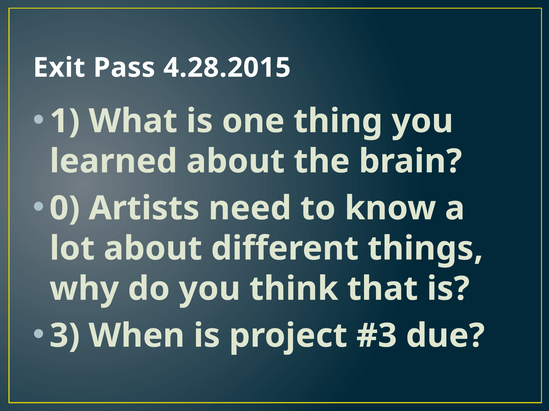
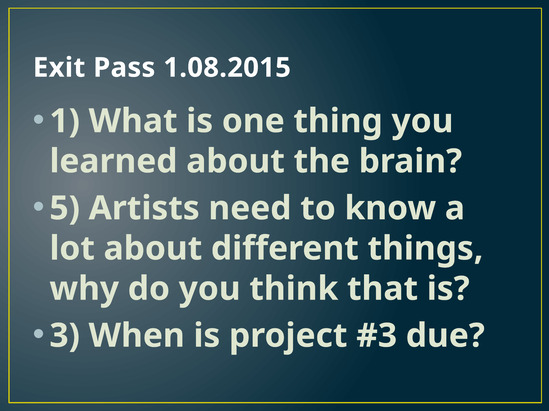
4.28.2015: 4.28.2015 -> 1.08.2015
0: 0 -> 5
